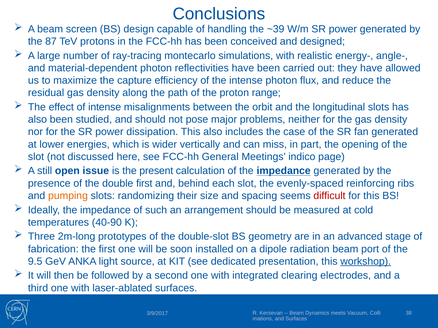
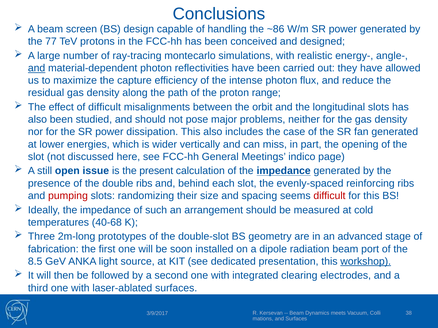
~39: ~39 -> ~86
87: 87 -> 77
and at (37, 68) underline: none -> present
of intense: intense -> difficult
double first: first -> ribs
pumping colour: orange -> red
40-90: 40-90 -> 40-68
9.5: 9.5 -> 8.5
